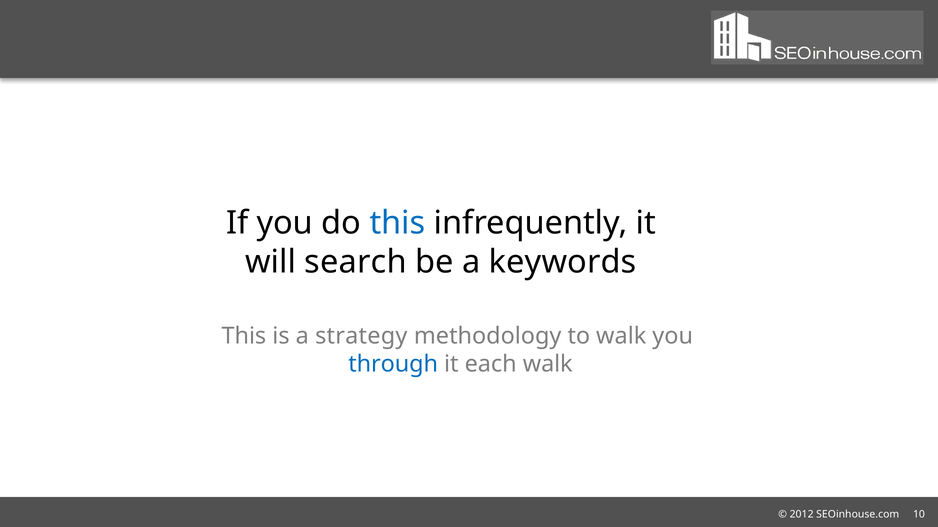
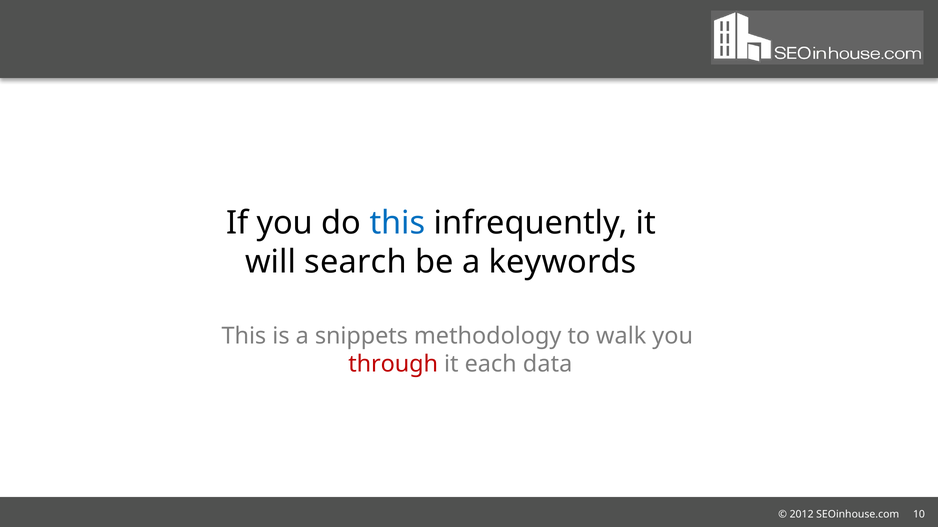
strategy: strategy -> snippets
through colour: blue -> red
each walk: walk -> data
